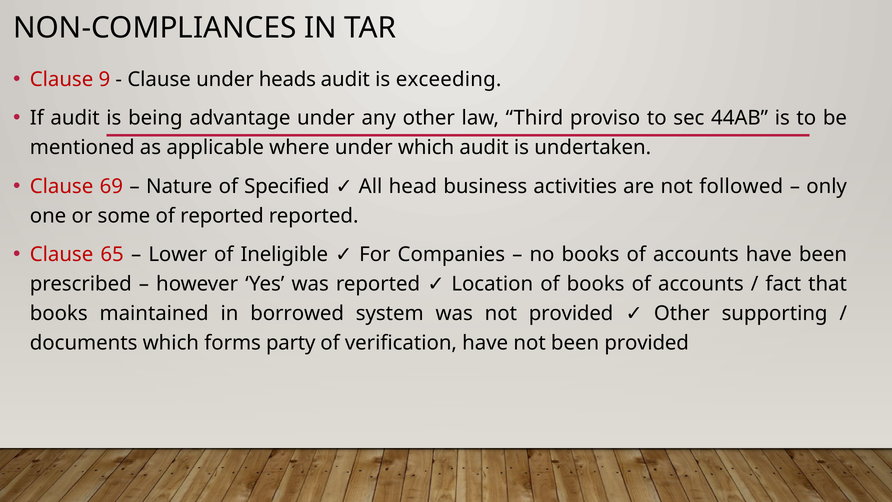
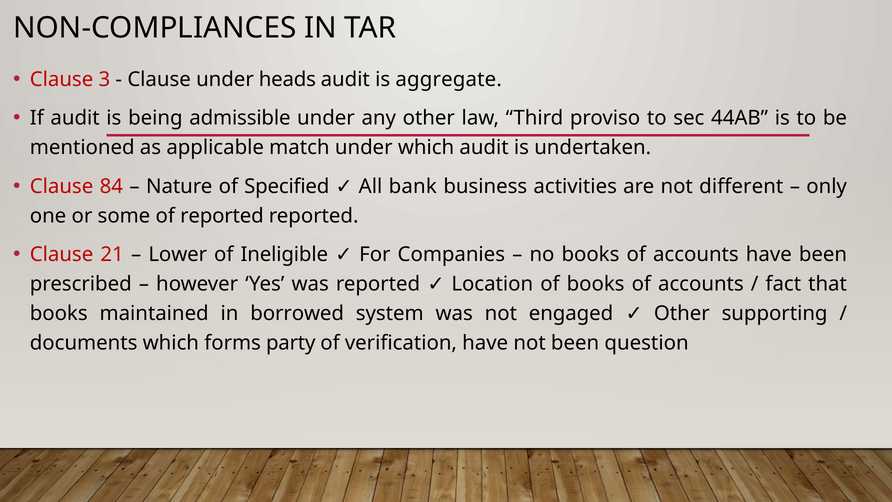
9: 9 -> 3
exceeding: exceeding -> aggregate
advantage: advantage -> admissible
where: where -> match
69: 69 -> 84
head: head -> bank
followed: followed -> different
65: 65 -> 21
not provided: provided -> engaged
been provided: provided -> question
